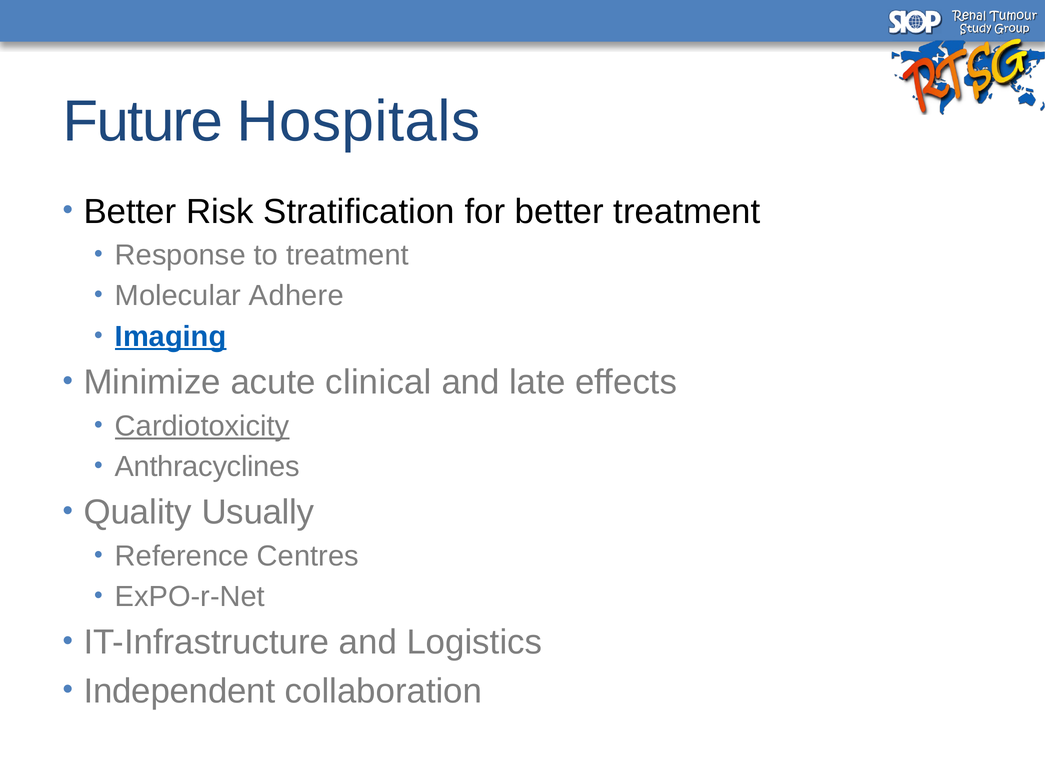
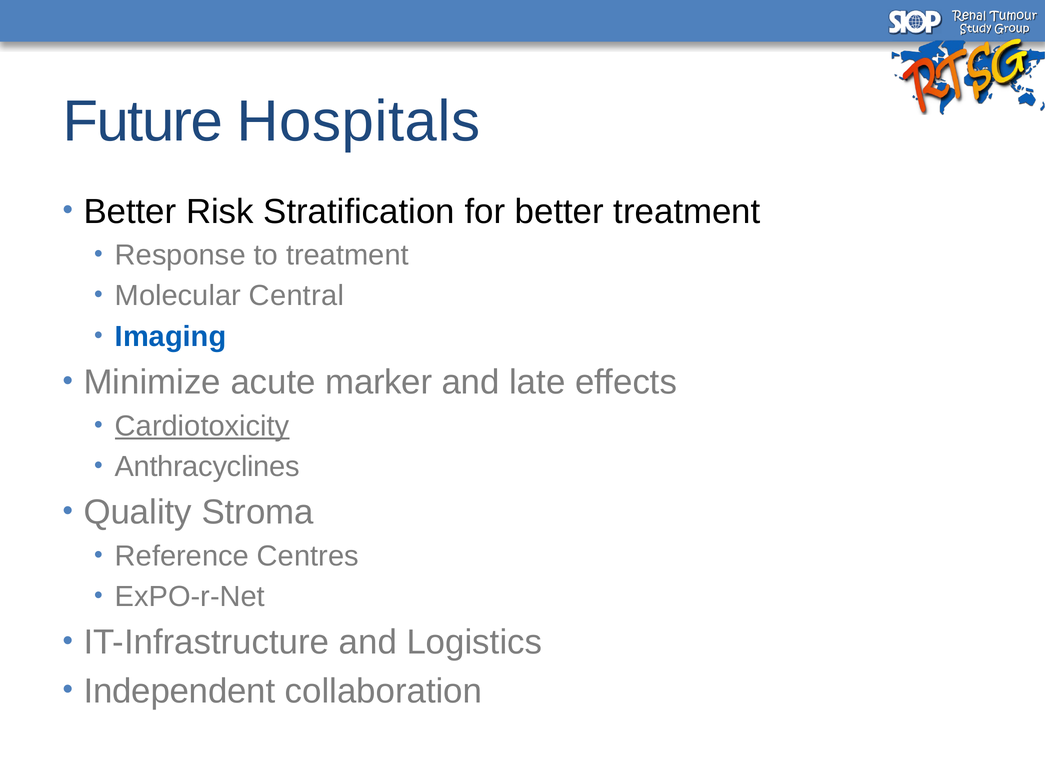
Adhere: Adhere -> Central
Imaging underline: present -> none
clinical: clinical -> marker
Usually: Usually -> Stroma
